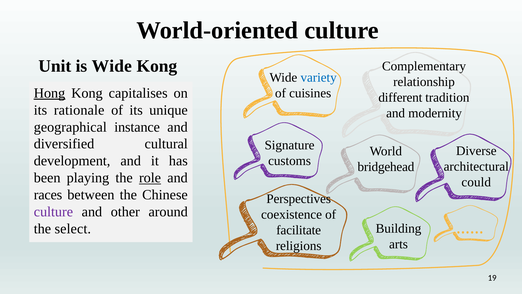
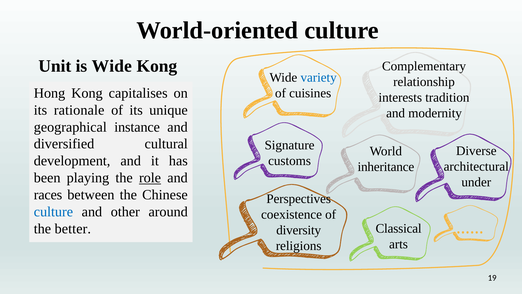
Hong underline: present -> none
different: different -> interests
bridgehead: bridgehead -> inheritance
could: could -> under
culture at (53, 212) colour: purple -> blue
select: select -> better
Building: Building -> Classical
facilitate: facilitate -> diversity
